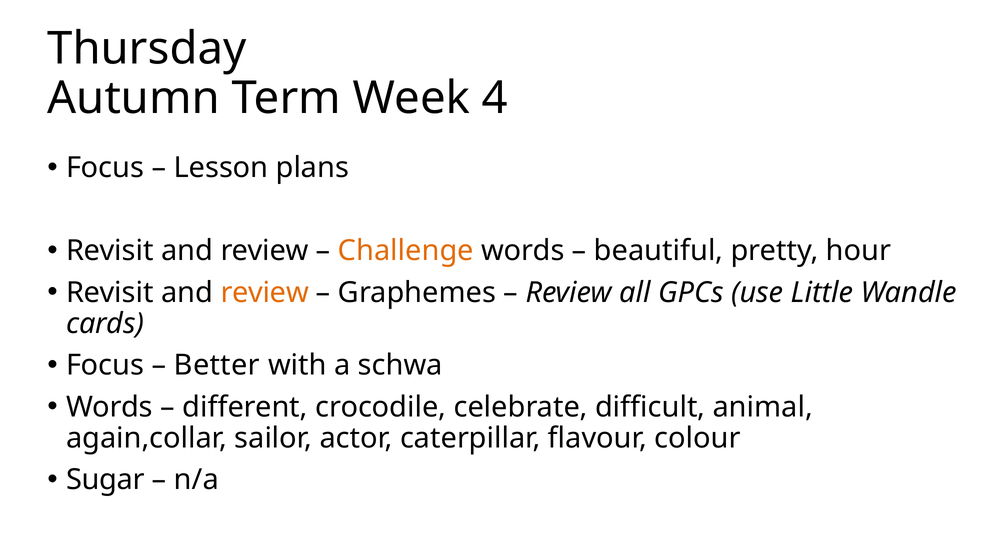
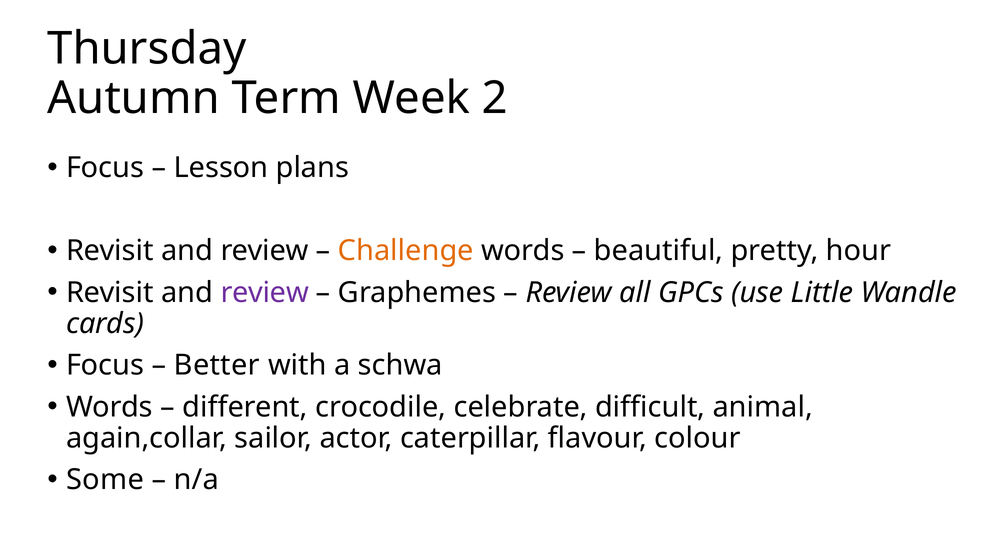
4: 4 -> 2
review at (265, 293) colour: orange -> purple
Sugar: Sugar -> Some
